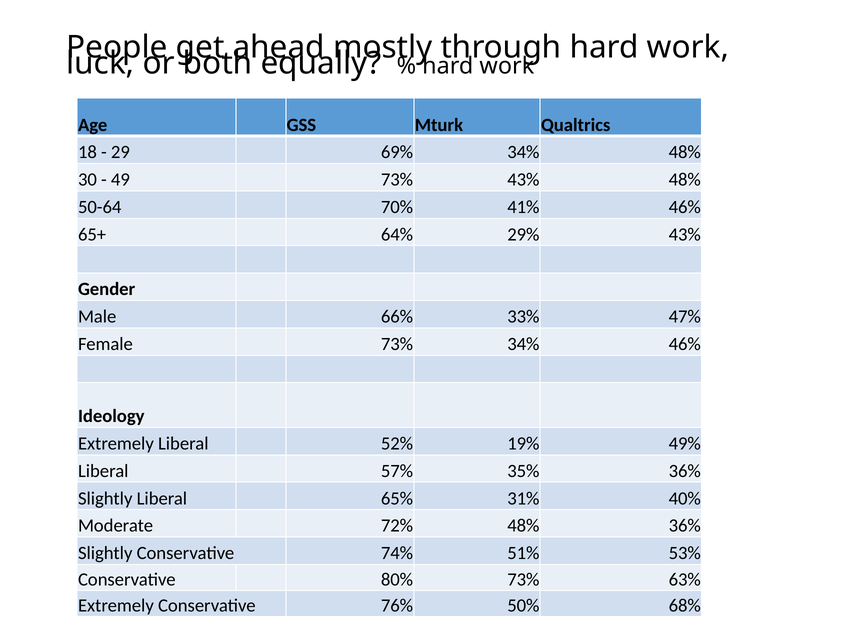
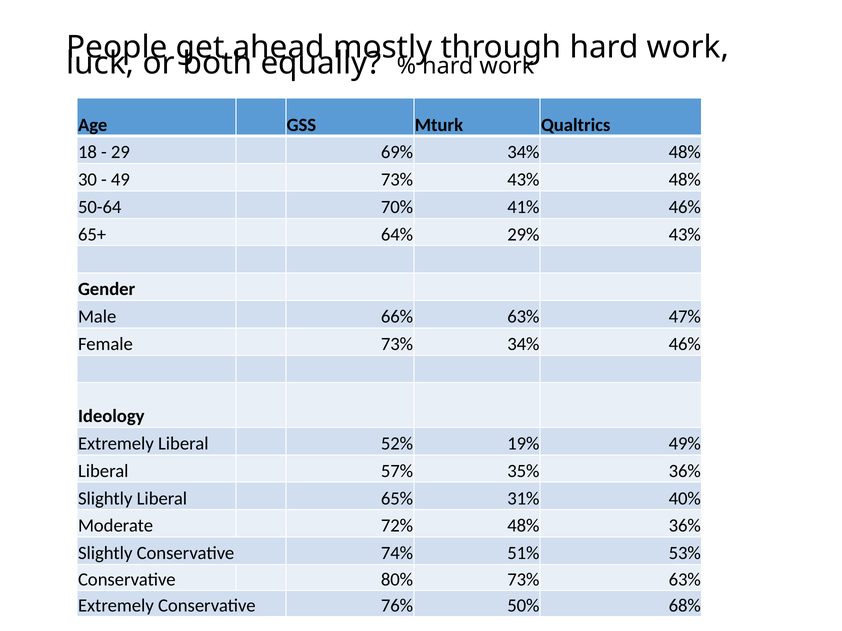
66% 33%: 33% -> 63%
